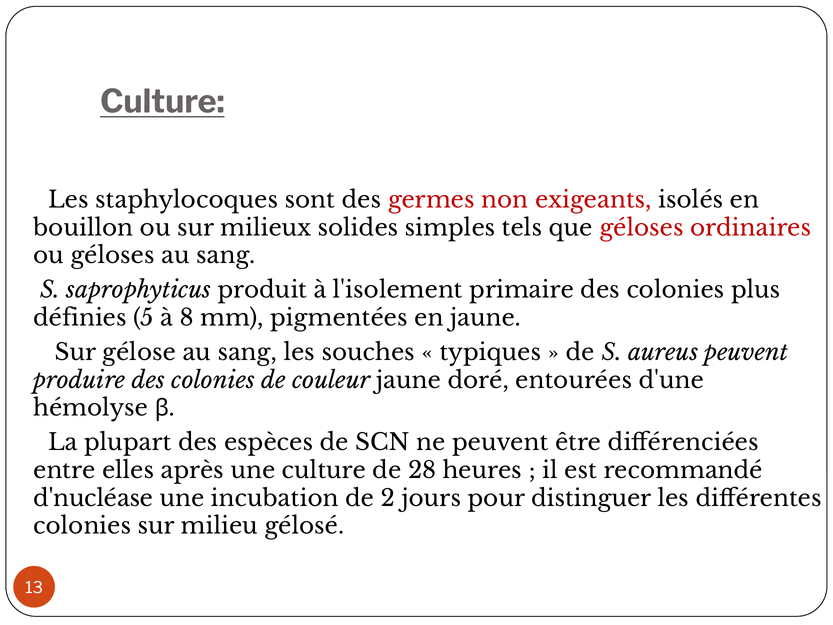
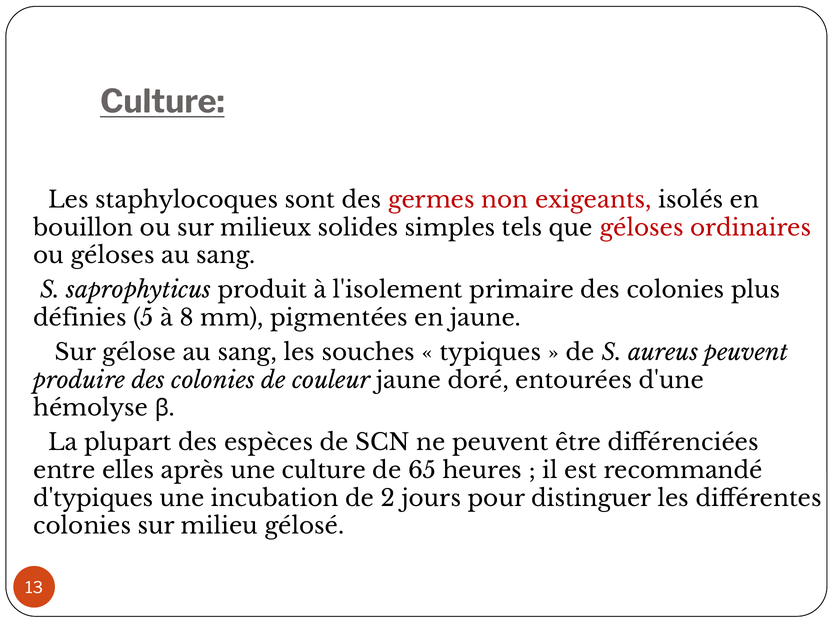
28: 28 -> 65
d'nucléase: d'nucléase -> d'typiques
